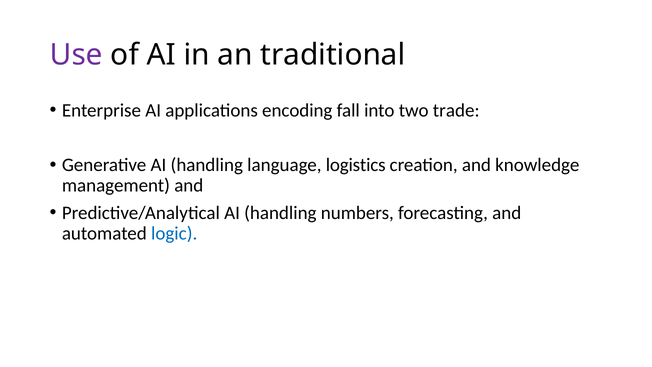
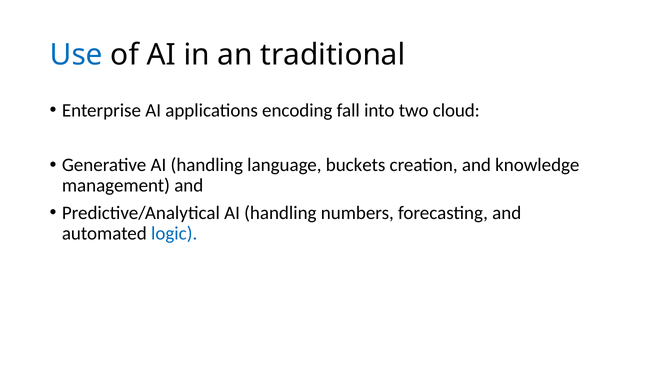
Use colour: purple -> blue
trade: trade -> cloud
logistics: logistics -> buckets
